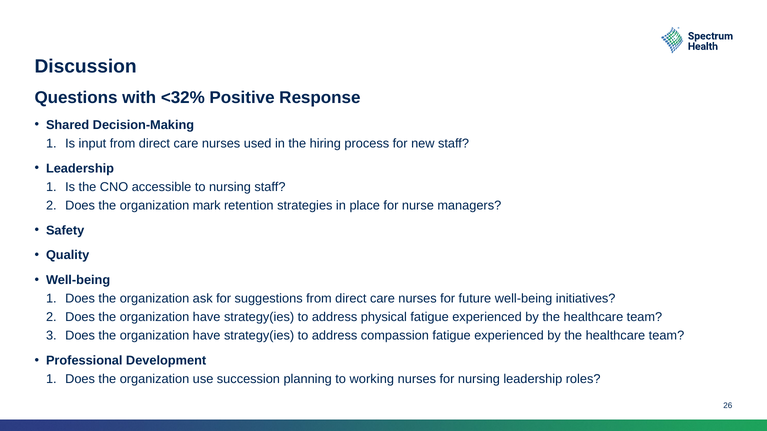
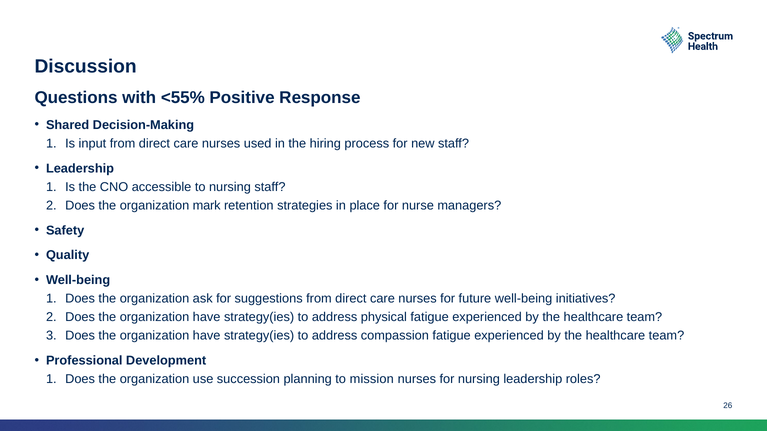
<32%: <32% -> <55%
working: working -> mission
